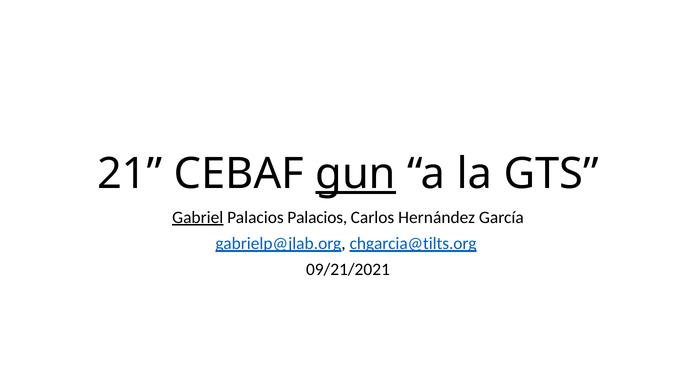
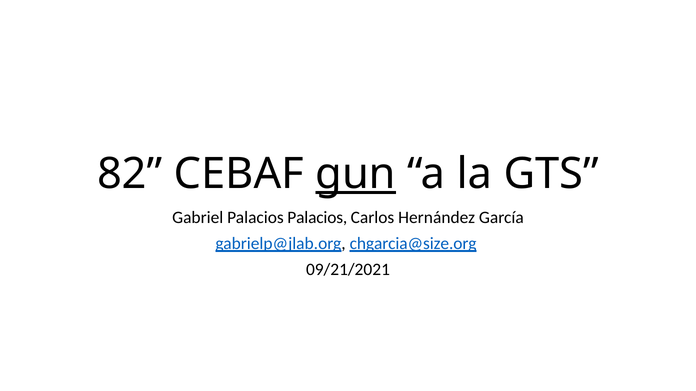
21: 21 -> 82
Gabriel underline: present -> none
chgarcia@tilts.org: chgarcia@tilts.org -> chgarcia@size.org
